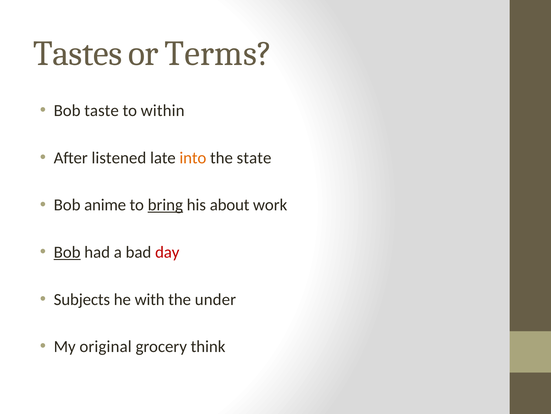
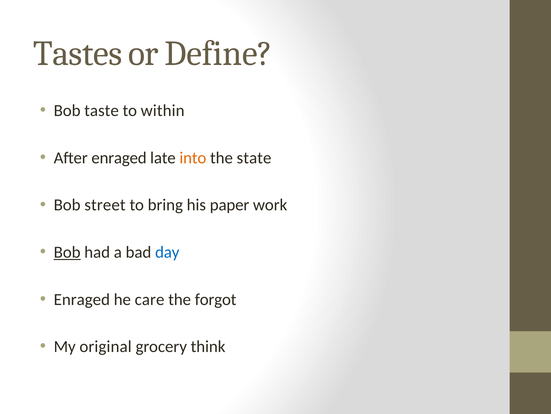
Terms: Terms -> Define
After listened: listened -> enraged
anime: anime -> street
bring underline: present -> none
about: about -> paper
day colour: red -> blue
Subjects at (82, 299): Subjects -> Enraged
with: with -> care
under: under -> forgot
